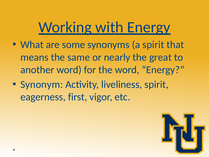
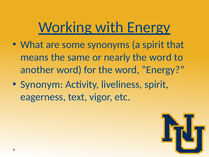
nearly the great: great -> word
first: first -> text
